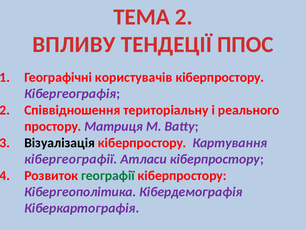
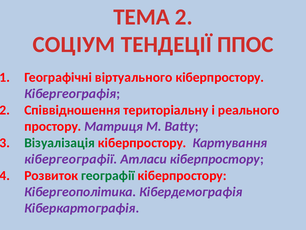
ВПЛИВУ: ВПЛИВУ -> СОЦІУМ
користувачів: користувачів -> віртуального
Візуалізація colour: black -> green
